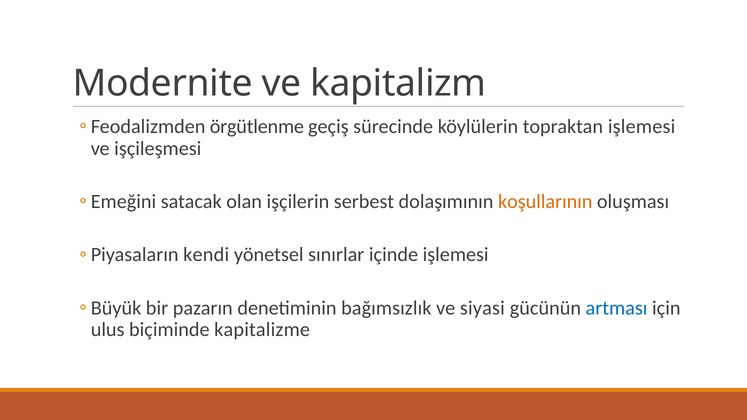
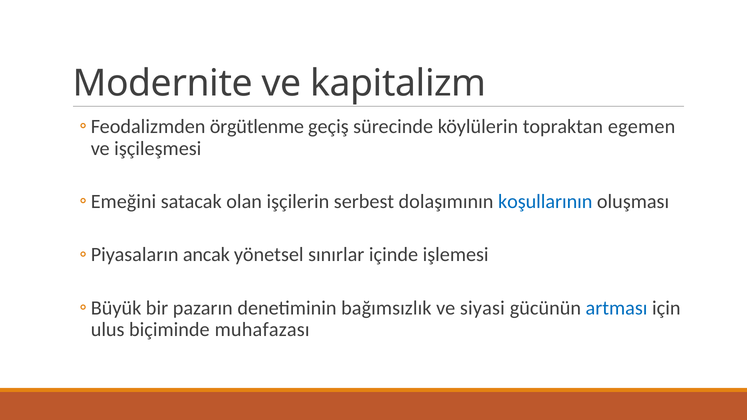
topraktan işlemesi: işlemesi -> egemen
koşullarının colour: orange -> blue
kendi: kendi -> ancak
kapitalizme: kapitalizme -> muhafazası
